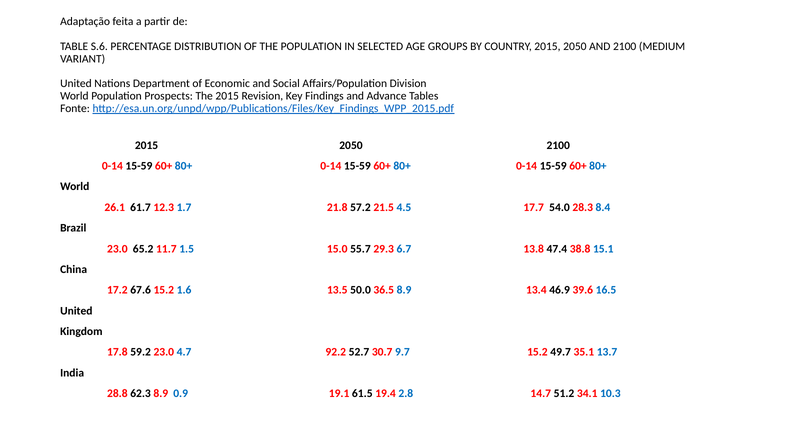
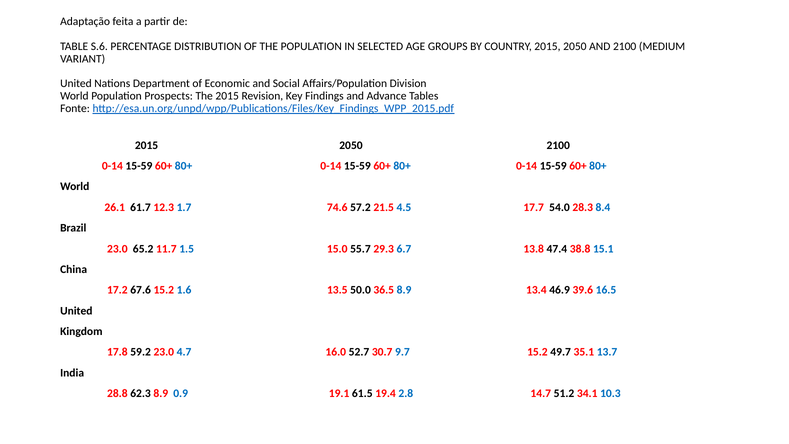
21.8: 21.8 -> 74.6
92.2: 92.2 -> 16.0
